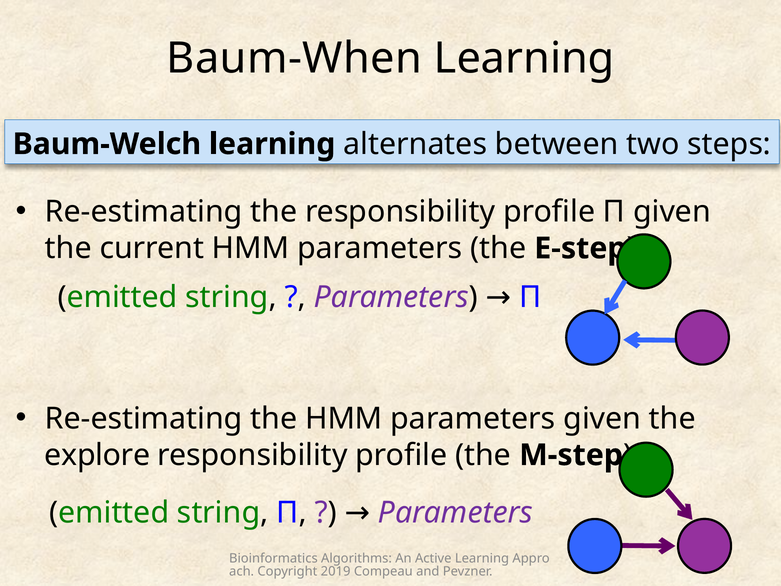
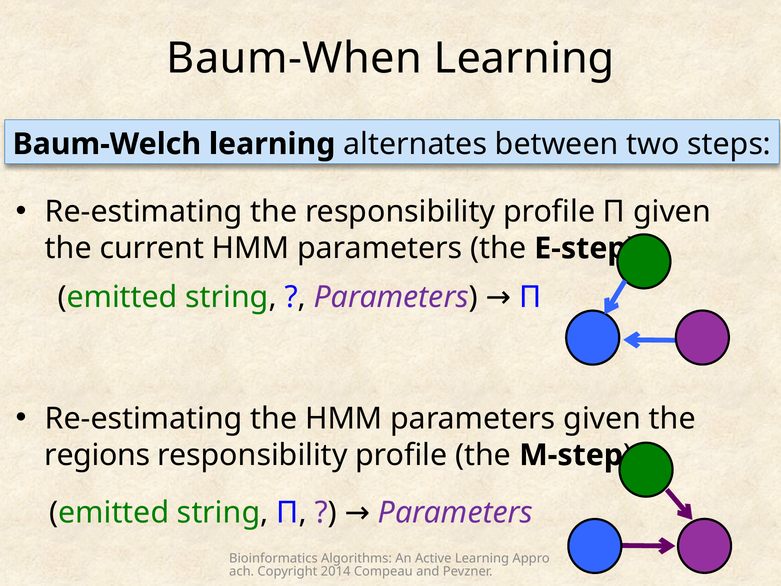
explore: explore -> regions
2019: 2019 -> 2014
